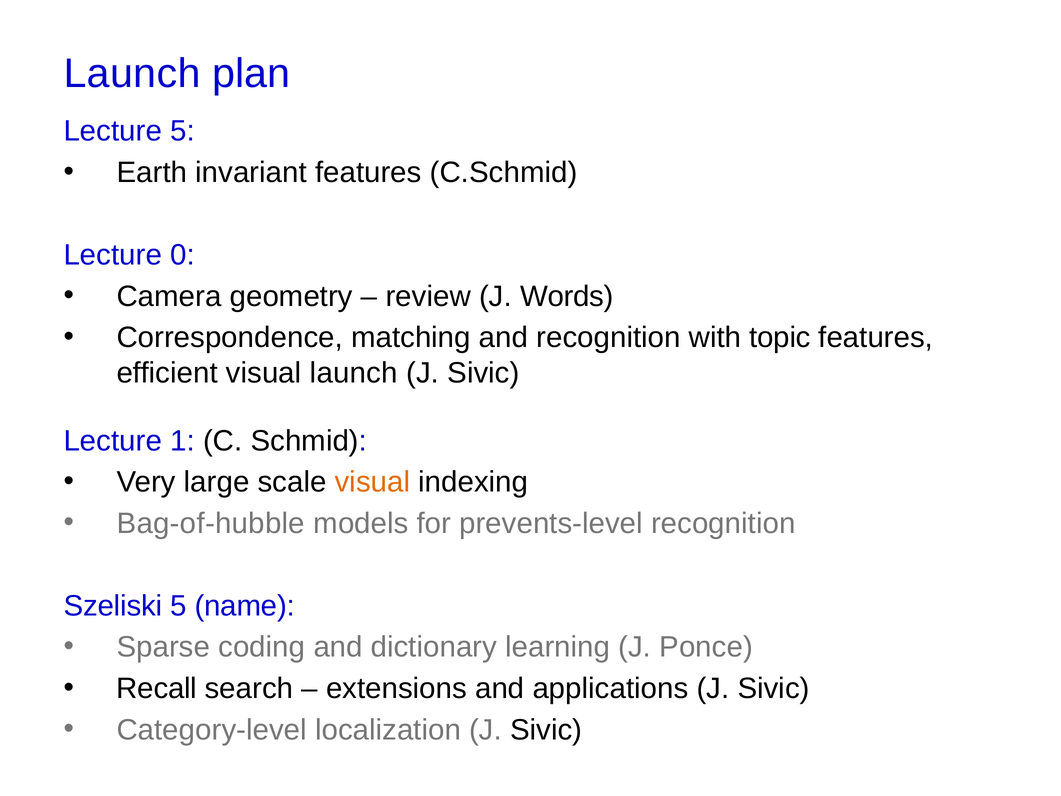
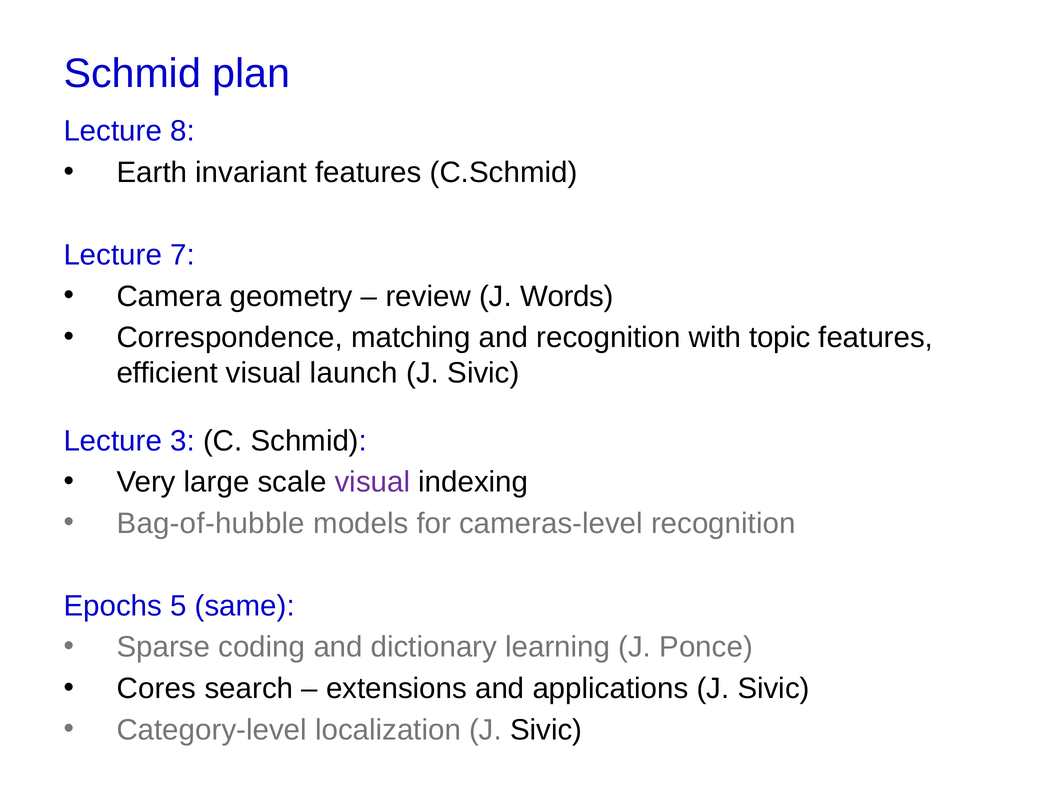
Launch at (132, 74): Launch -> Schmid
Lecture 5: 5 -> 8
0: 0 -> 7
1: 1 -> 3
visual at (372, 482) colour: orange -> purple
prevents-level: prevents-level -> cameras-level
Szeliski: Szeliski -> Epochs
name: name -> same
Recall: Recall -> Cores
